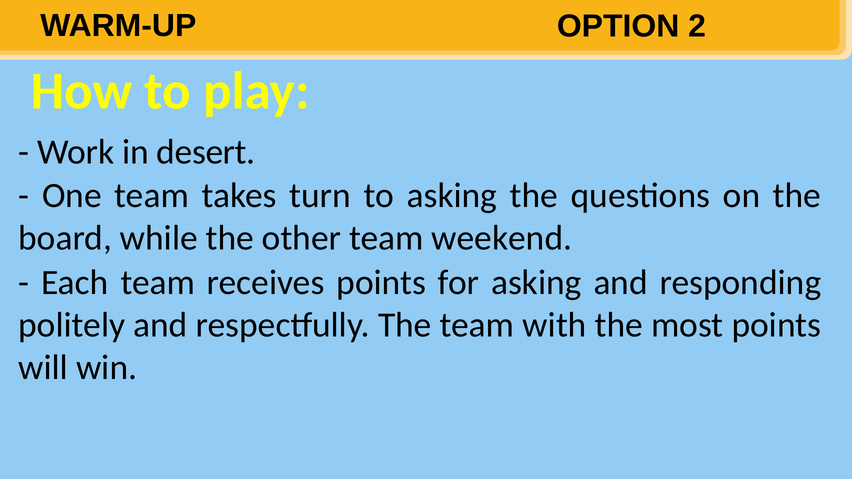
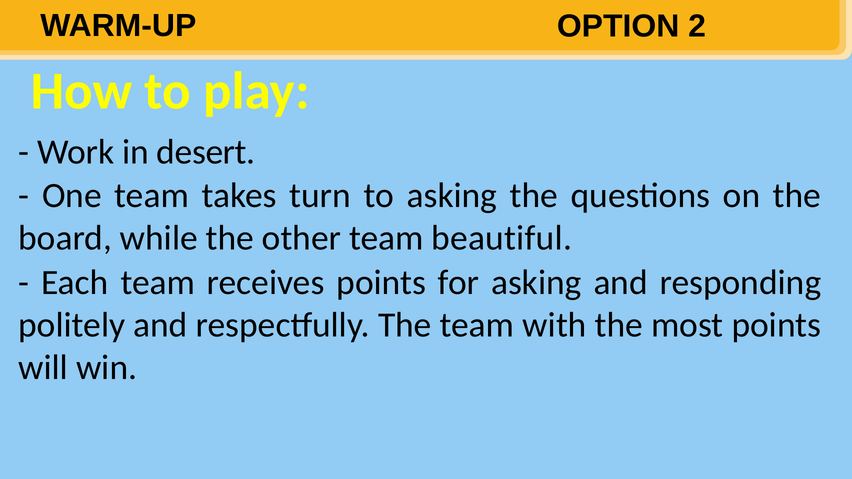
weekend: weekend -> beautiful
